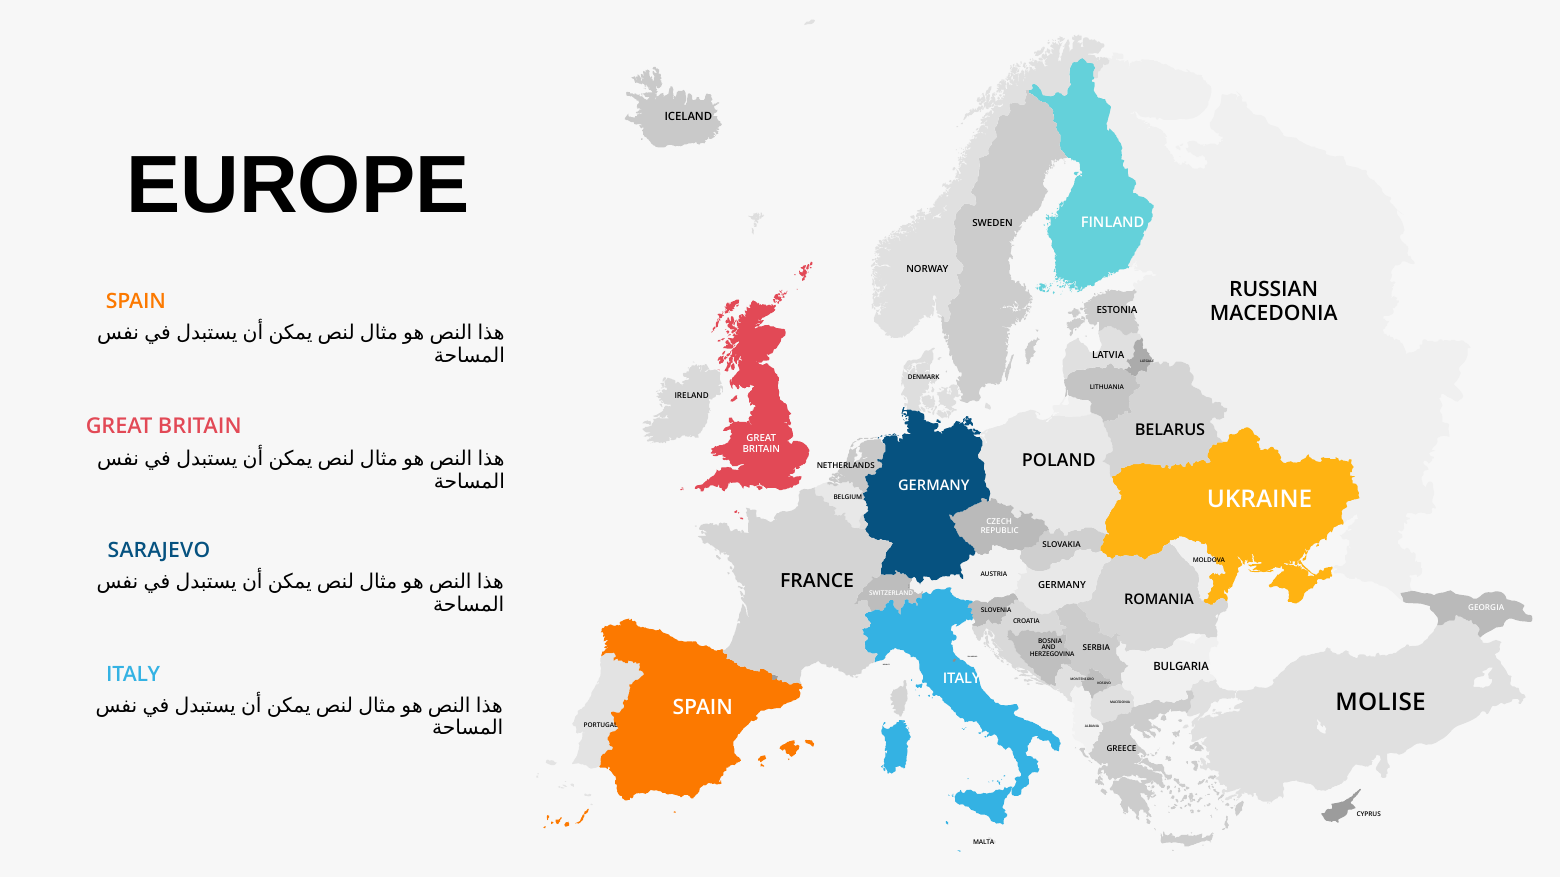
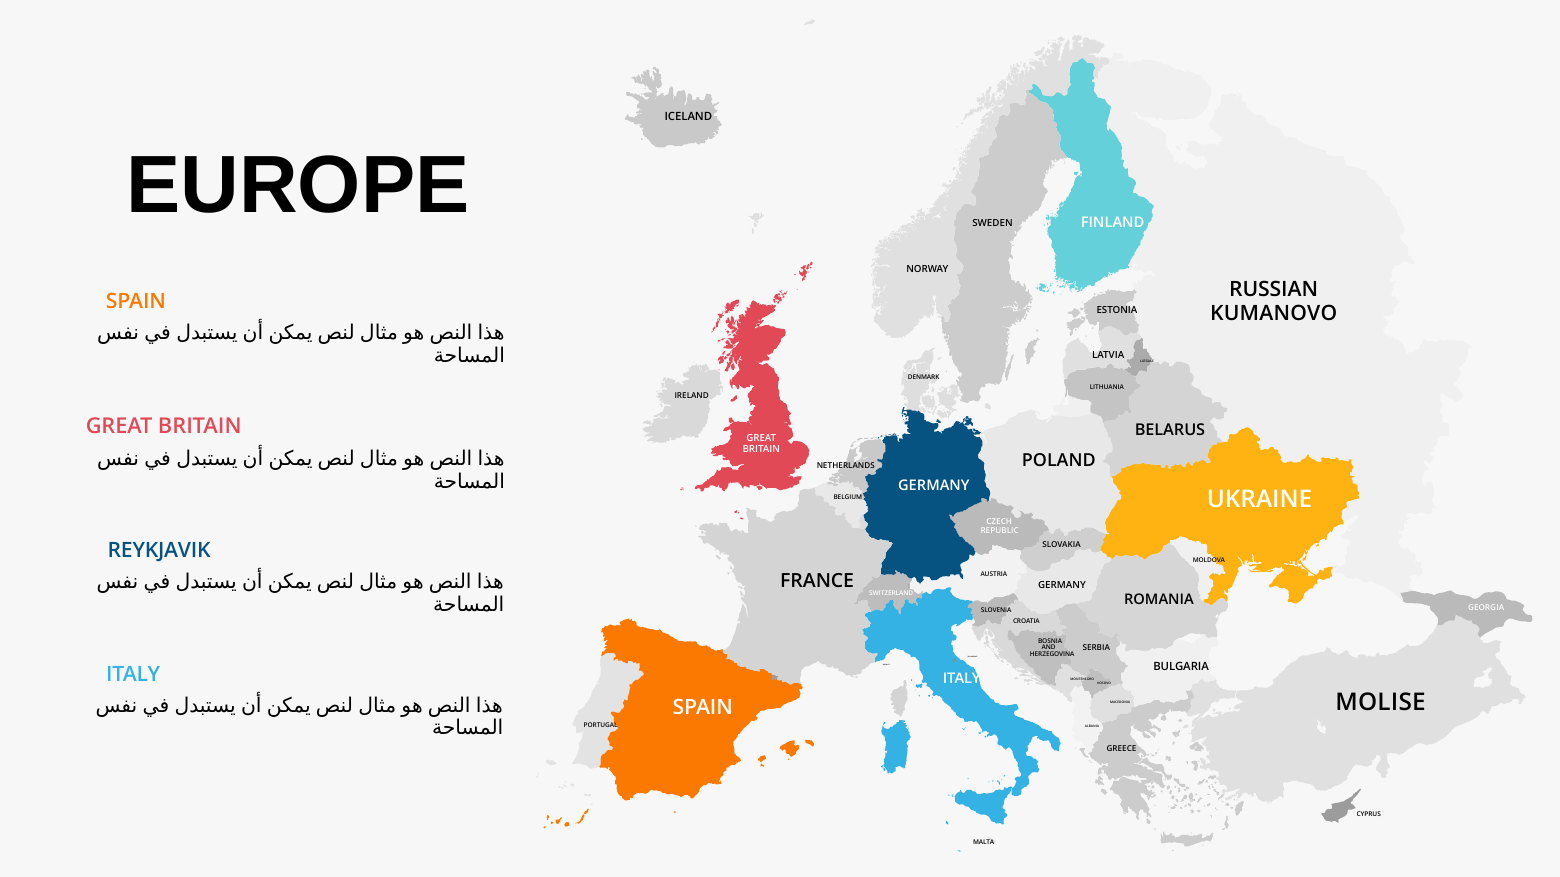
MACEDONIA at (1274, 314): MACEDONIA -> KUMANOVO
SARAJEVO: SARAJEVO -> REYKJAVIK
